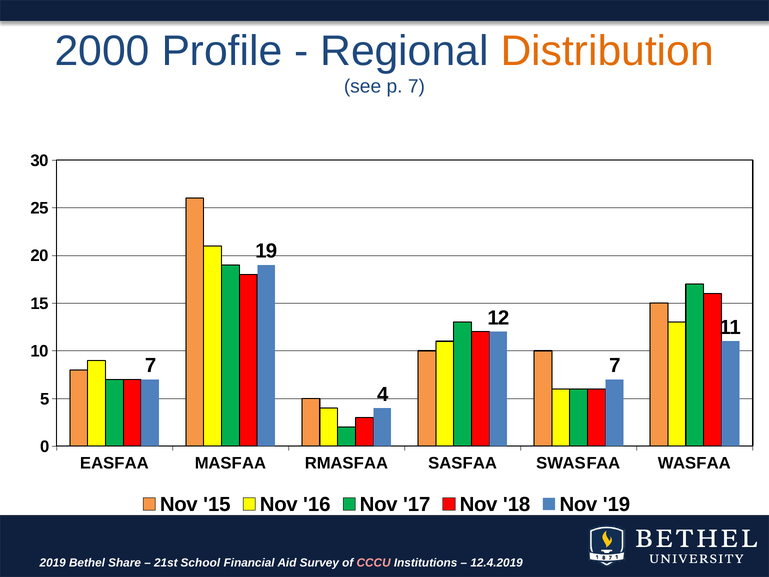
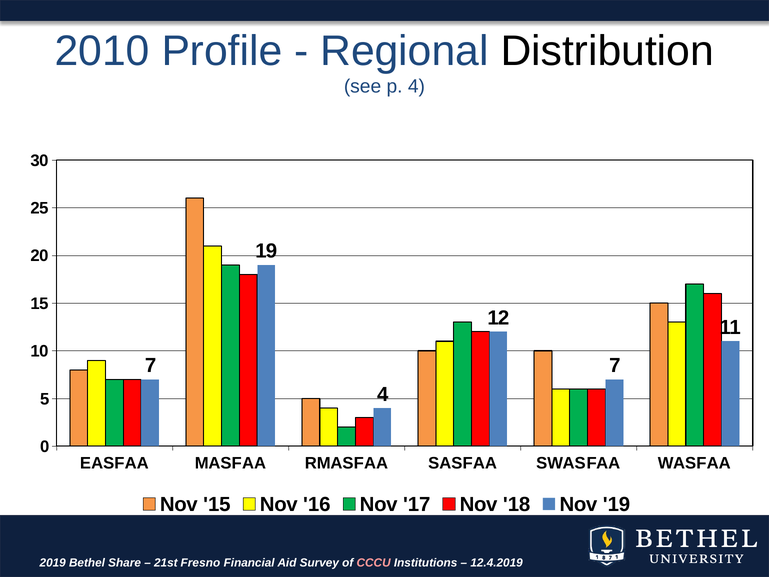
2000: 2000 -> 2010
Distribution colour: orange -> black
p 7: 7 -> 4
School: School -> Fresno
